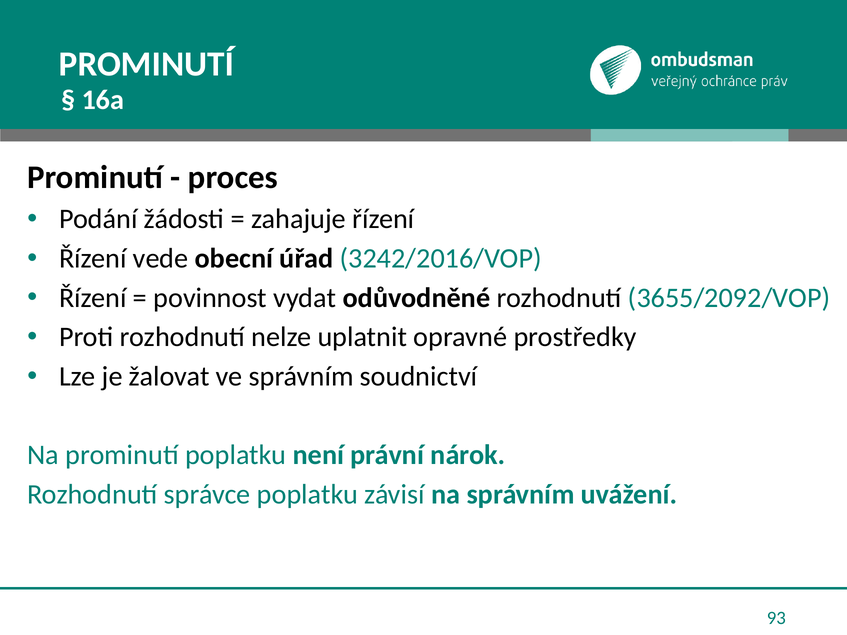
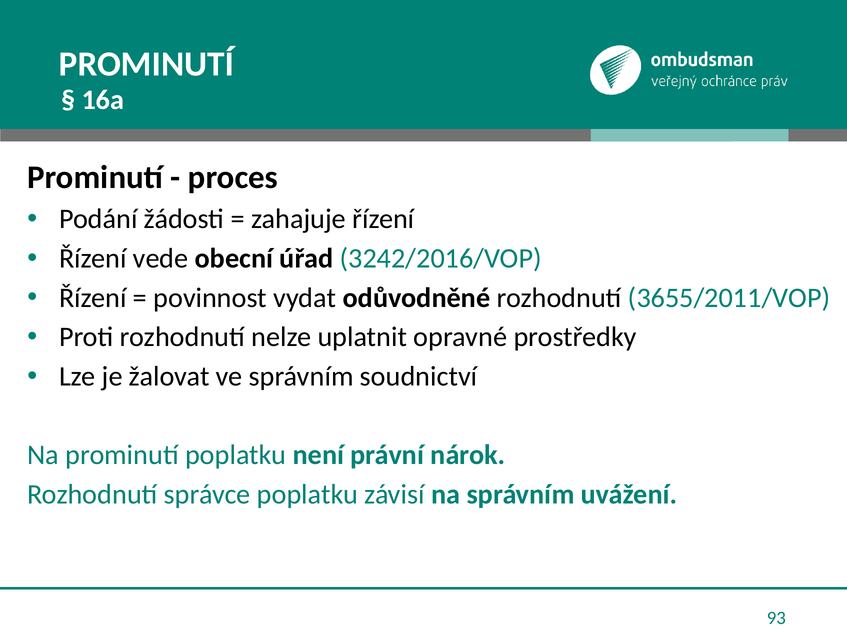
3655/2092/VOP: 3655/2092/VOP -> 3655/2011/VOP
